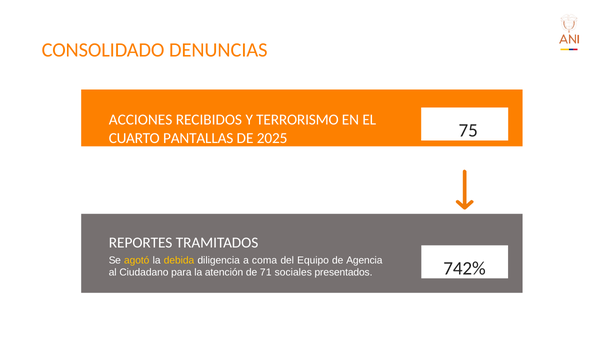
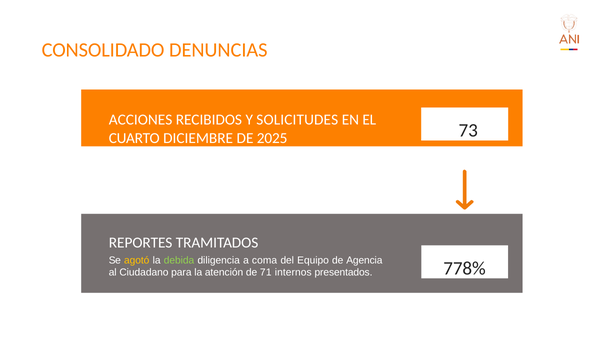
TERRORISMO: TERRORISMO -> SOLICITUDES
PANTALLAS: PANTALLAS -> DICIEMBRE
75: 75 -> 73
debida colour: yellow -> light green
742%: 742% -> 778%
sociales: sociales -> internos
